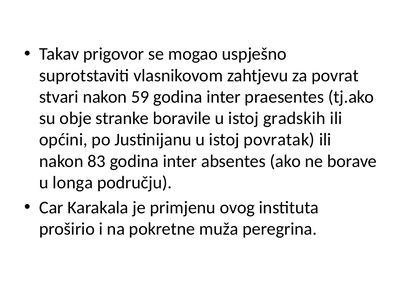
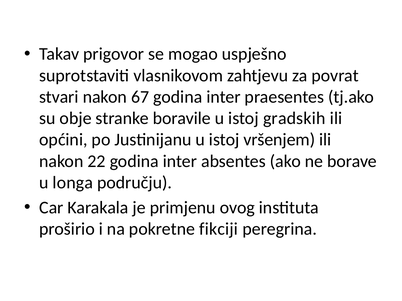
59: 59 -> 67
povratak: povratak -> vršenjem
83: 83 -> 22
muža: muža -> fikciji
